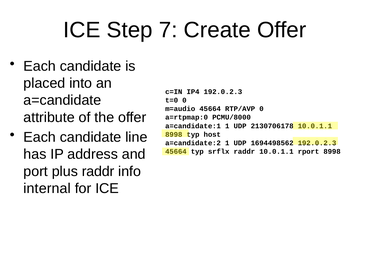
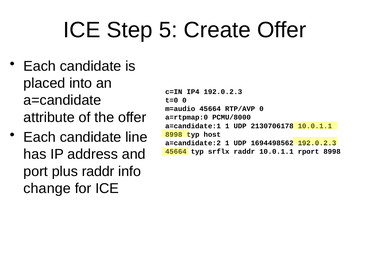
7: 7 -> 5
internal: internal -> change
